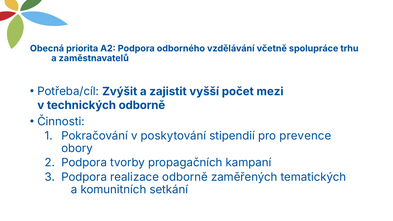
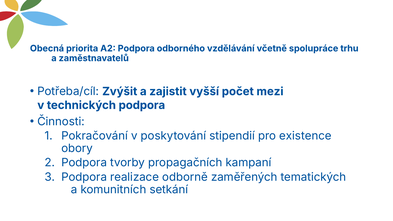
technických odborně: odborně -> podpora
prevence: prevence -> existence
